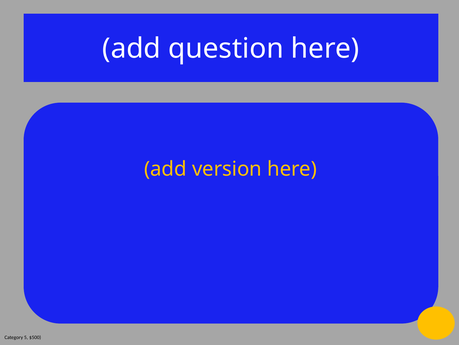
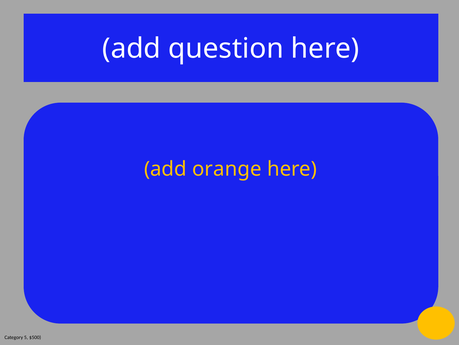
version: version -> orange
